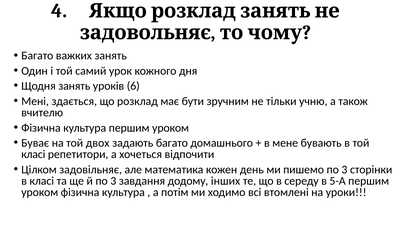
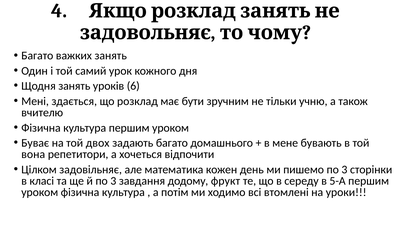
класі at (33, 154): класі -> вона
інших: інших -> фрукт
